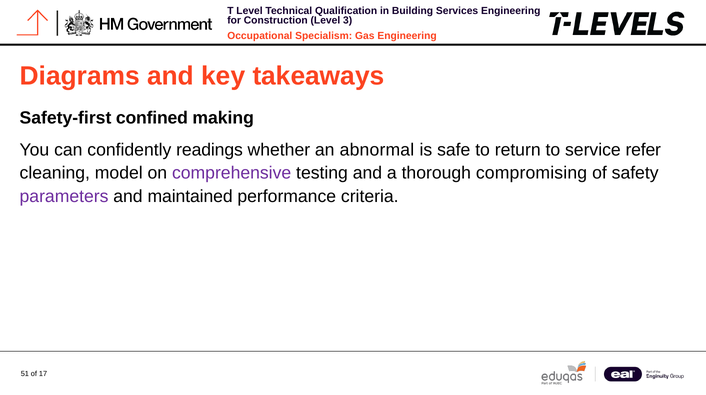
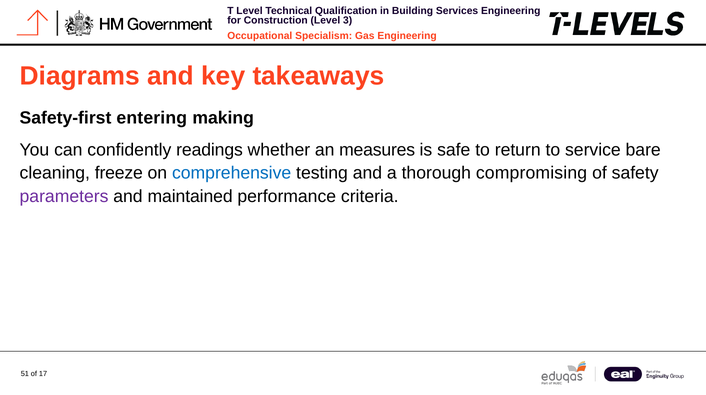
confined: confined -> entering
abnormal: abnormal -> measures
refer: refer -> bare
model: model -> freeze
comprehensive colour: purple -> blue
